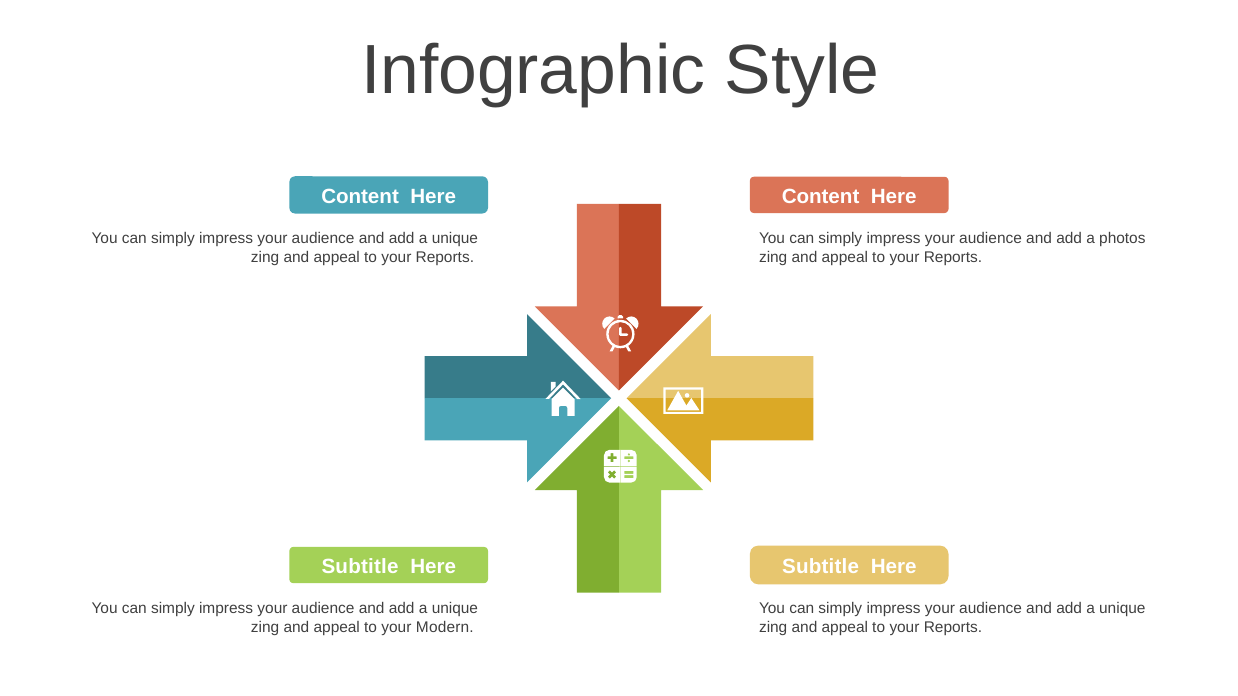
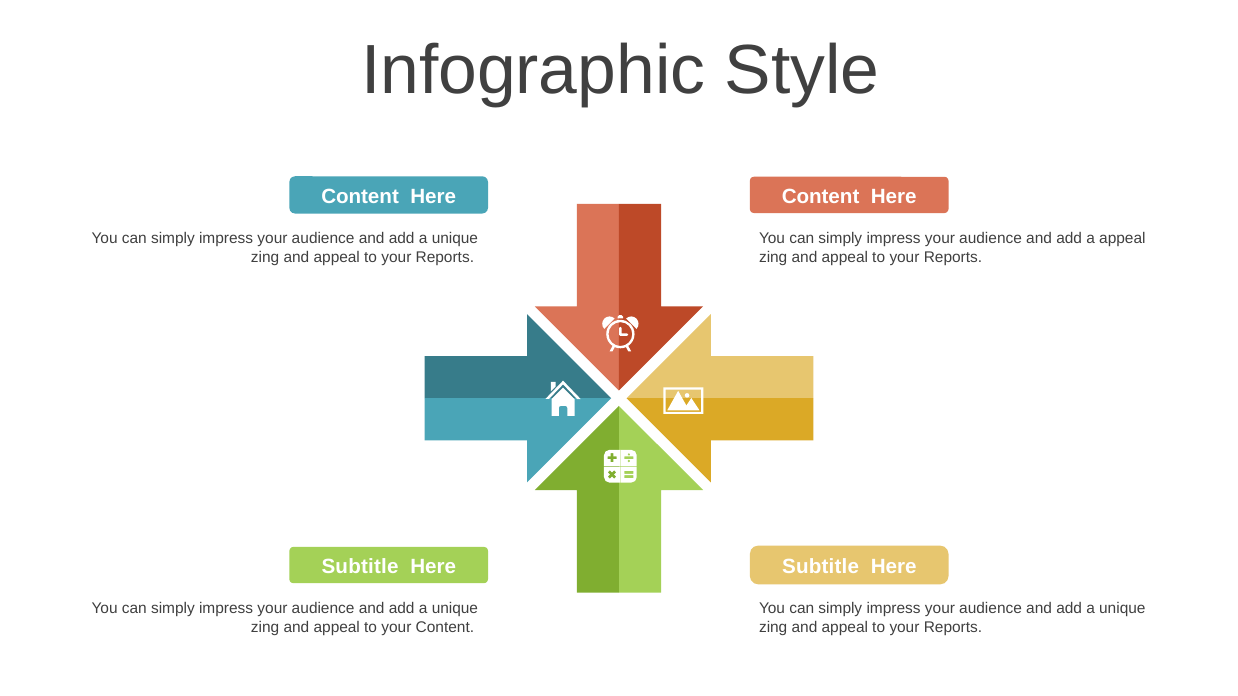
a photos: photos -> appeal
your Modern: Modern -> Content
